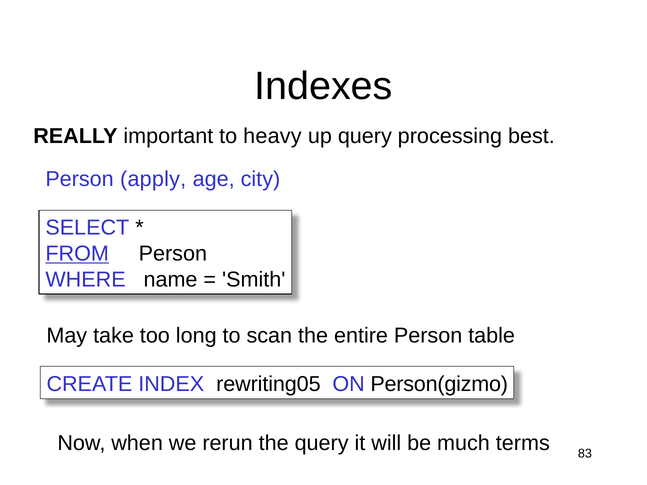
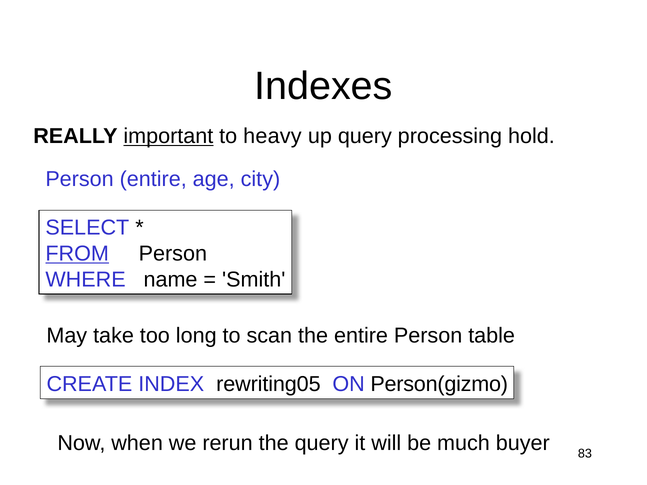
important underline: none -> present
best: best -> hold
Person apply: apply -> entire
terms: terms -> buyer
